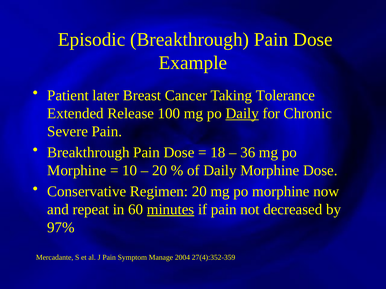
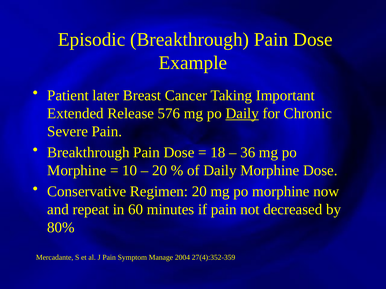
Tolerance: Tolerance -> Important
100: 100 -> 576
minutes underline: present -> none
97%: 97% -> 80%
